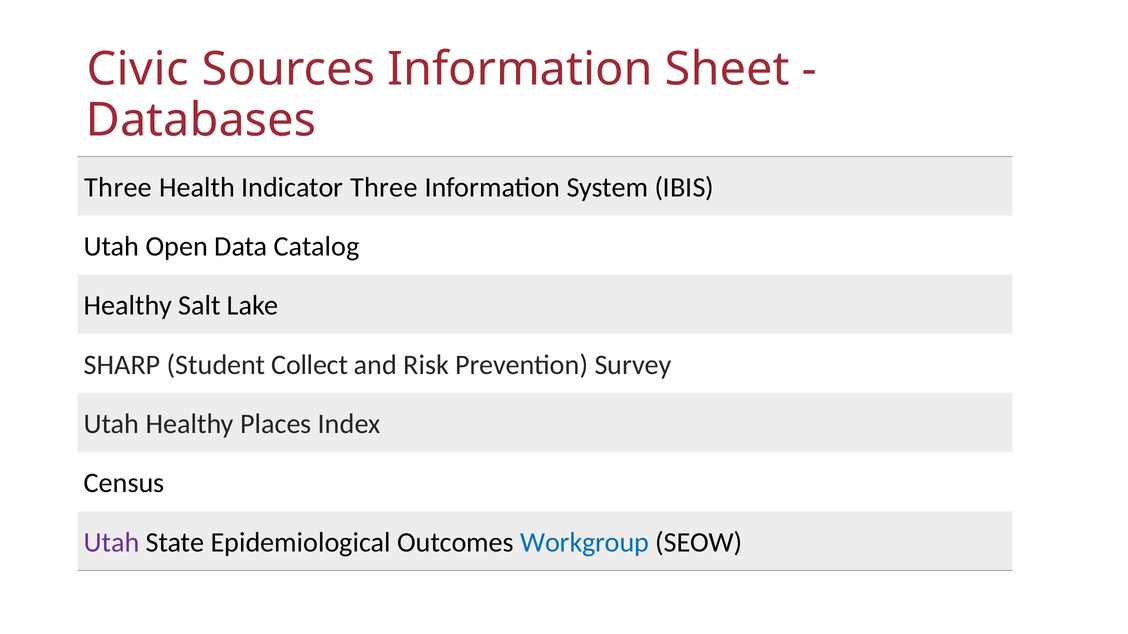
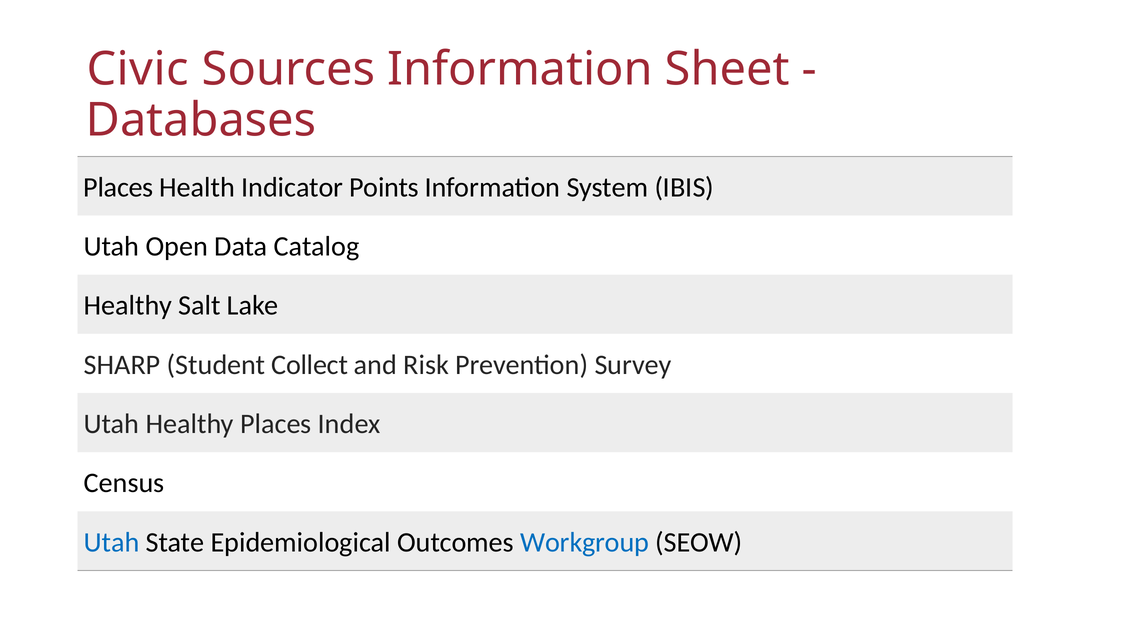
Three at (118, 187): Three -> Places
Indicator Three: Three -> Points
Utah at (112, 543) colour: purple -> blue
